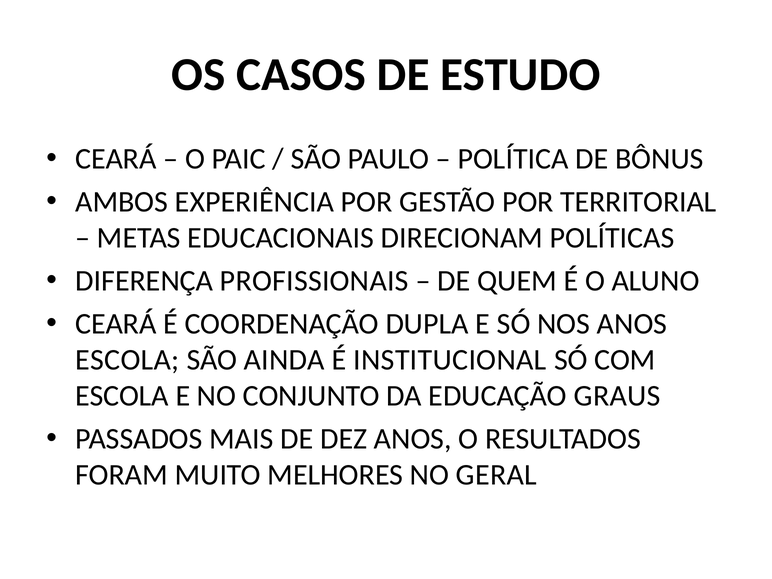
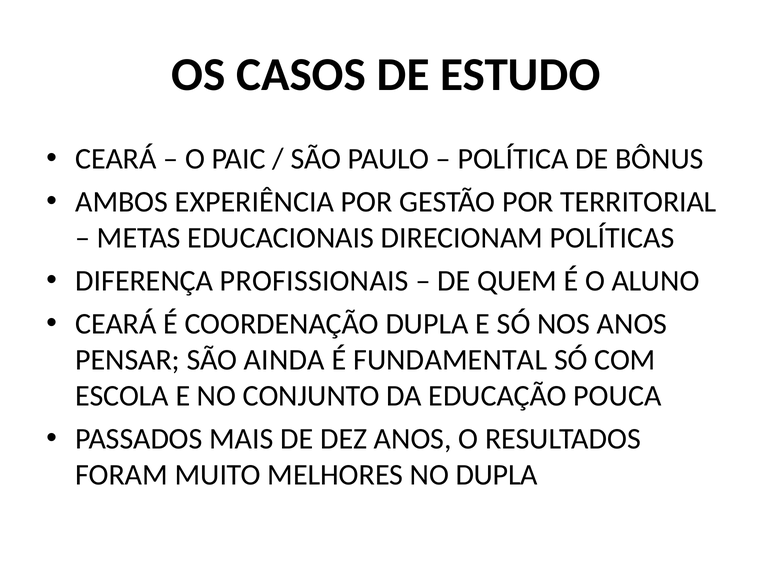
ESCOLA at (127, 360): ESCOLA -> PENSAR
INSTITUCIONAL: INSTITUCIONAL -> FUNDAMENTAL
GRAUS: GRAUS -> POUCA
NO GERAL: GERAL -> DUPLA
